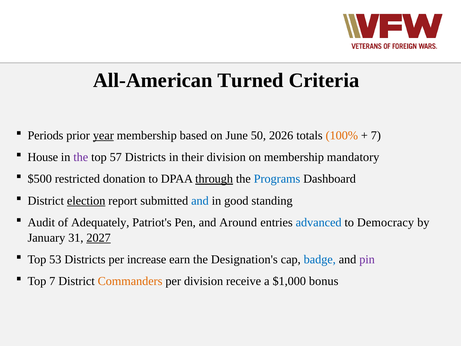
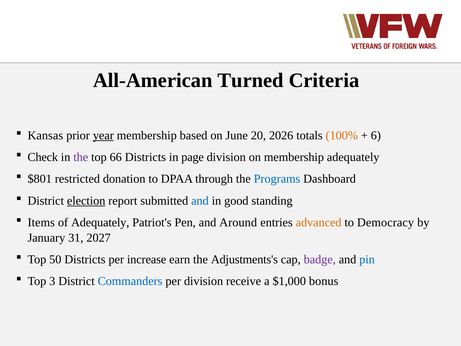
Periods: Periods -> Kansas
50: 50 -> 20
7 at (376, 135): 7 -> 6
House: House -> Check
57: 57 -> 66
their: their -> page
membership mandatory: mandatory -> adequately
$500: $500 -> $801
through underline: present -> none
Audit: Audit -> Items
advanced colour: blue -> orange
2027 underline: present -> none
53: 53 -> 50
Designation's: Designation's -> Adjustments's
badge colour: blue -> purple
pin colour: purple -> blue
Top 7: 7 -> 3
Commanders colour: orange -> blue
